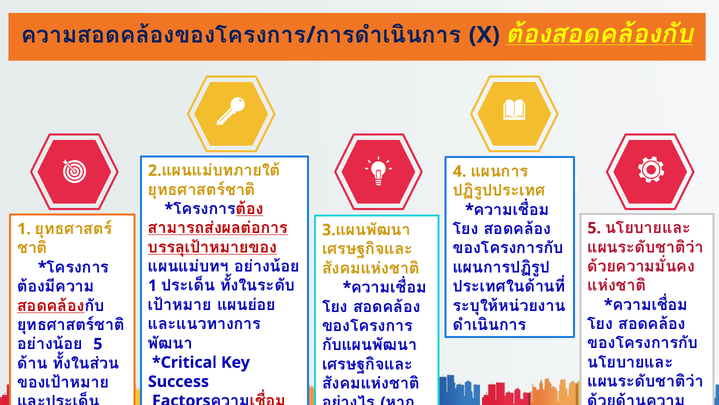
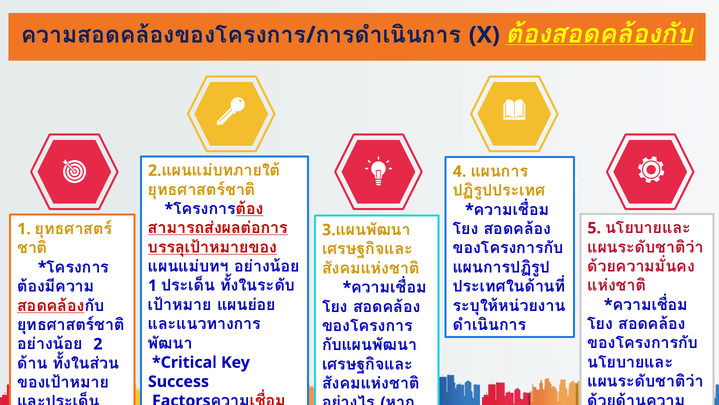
5 at (98, 344): 5 -> 2
